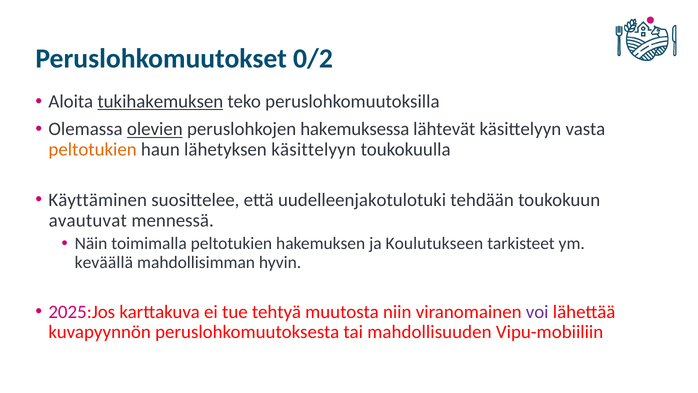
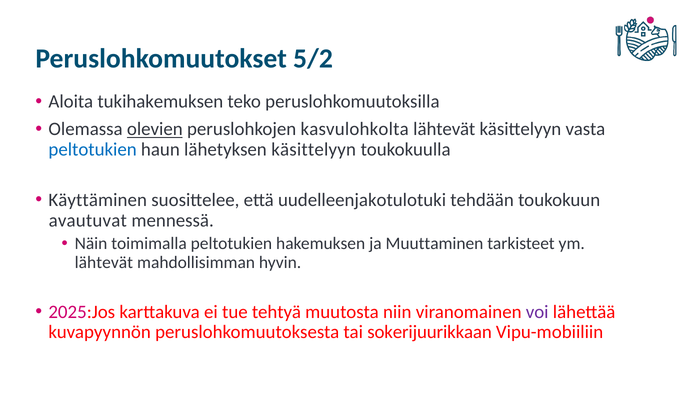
0/2: 0/2 -> 5/2
tukihakemuksen underline: present -> none
hakemuksessa: hakemuksessa -> kasvulohkolta
peltotukien at (93, 150) colour: orange -> blue
Koulutukseen: Koulutukseen -> Muuttaminen
keväällä at (104, 262): keväällä -> lähtevät
mahdollisuuden: mahdollisuuden -> sokerijuurikkaan
